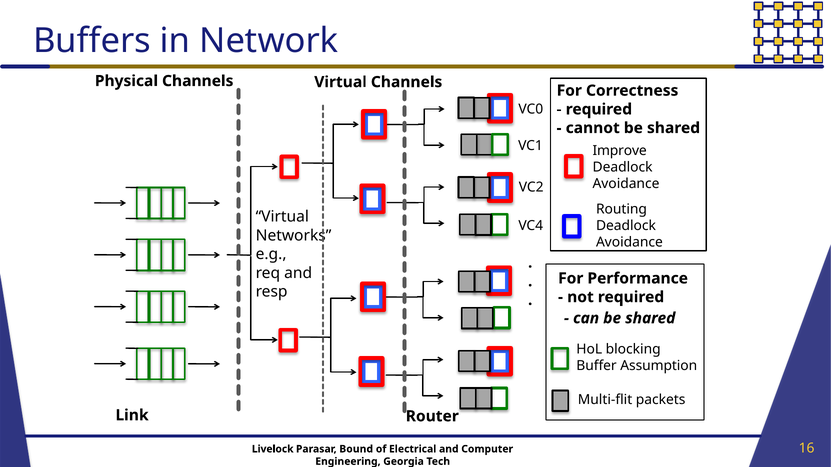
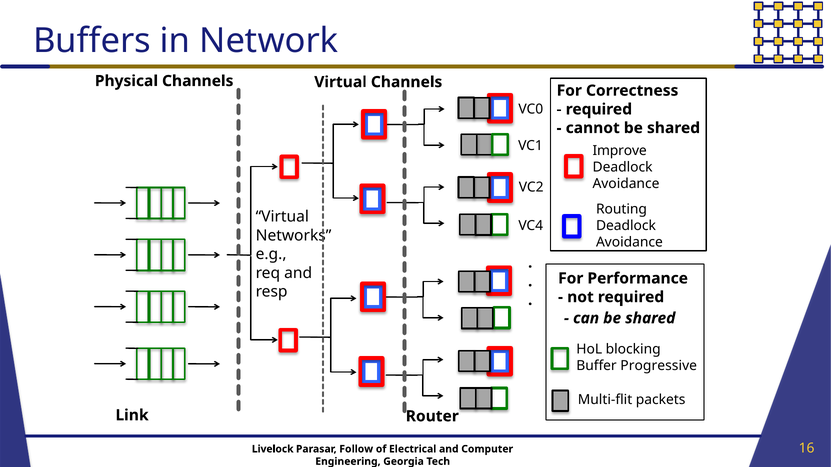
Assumption: Assumption -> Progressive
Bound: Bound -> Follow
